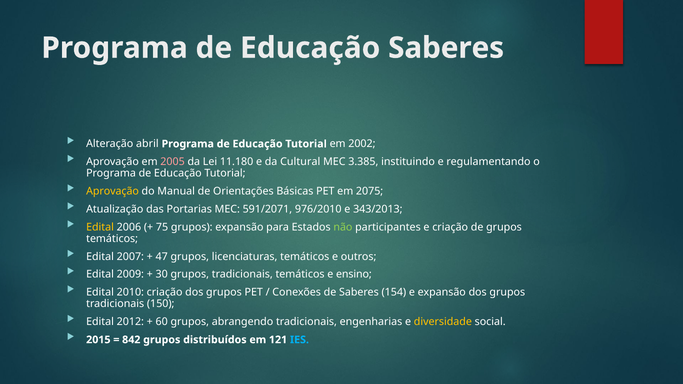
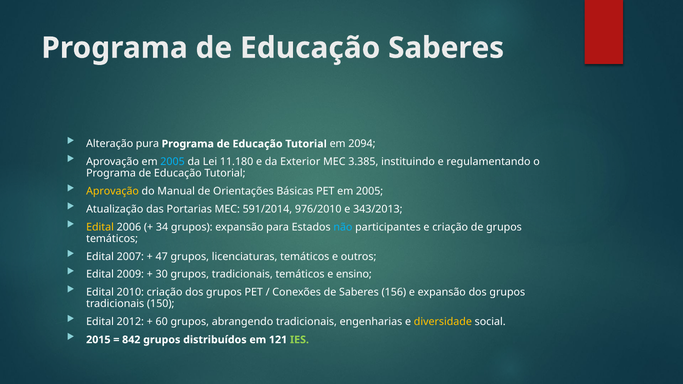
abril: abril -> pura
2002: 2002 -> 2094
2005 at (173, 162) colour: pink -> light blue
Cultural: Cultural -> Exterior
PET em 2075: 2075 -> 2005
591/2071: 591/2071 -> 591/2014
75: 75 -> 34
não colour: light green -> light blue
154: 154 -> 156
IES colour: light blue -> light green
